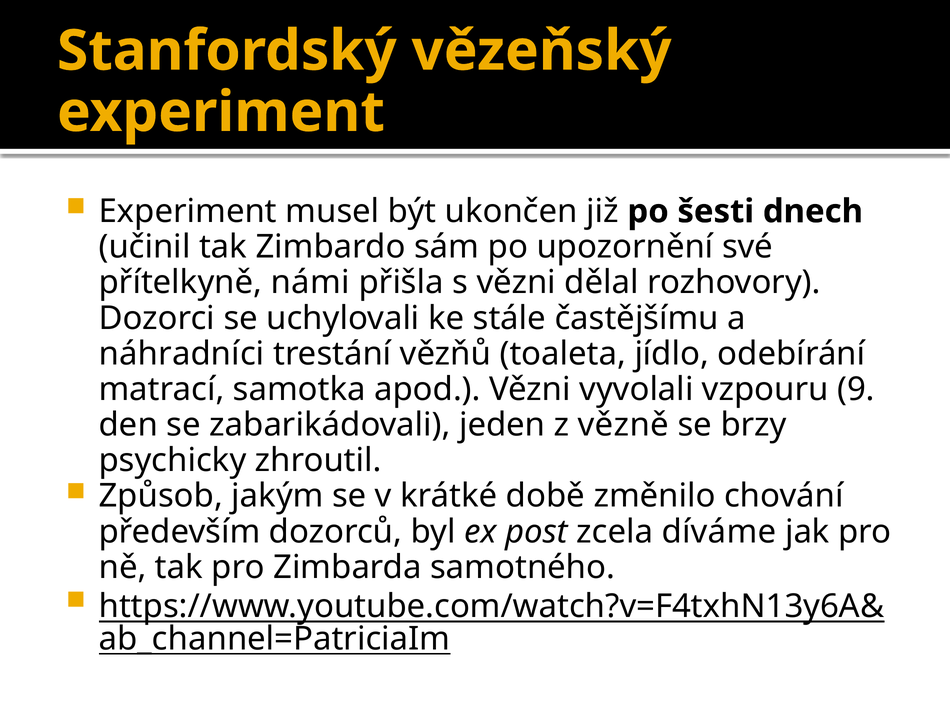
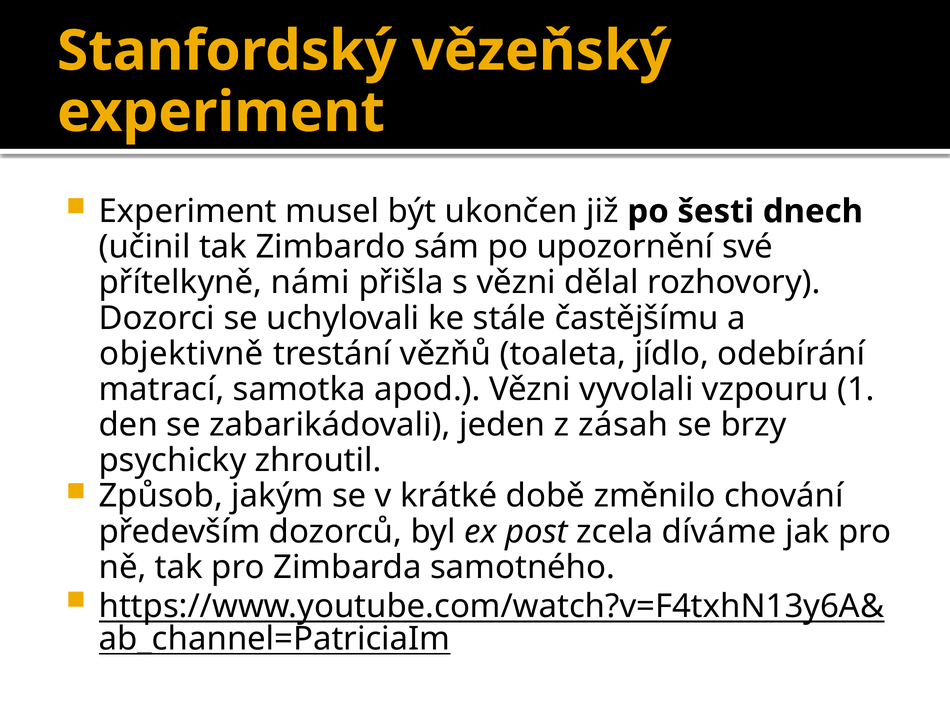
náhradníci: náhradníci -> objektivně
9: 9 -> 1
vězně: vězně -> zásah
